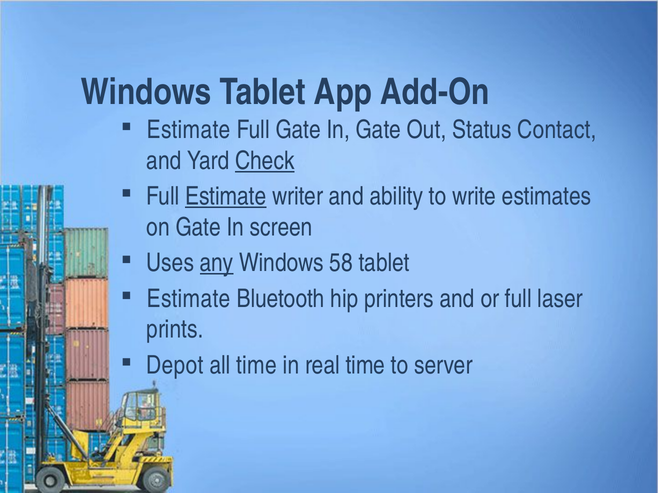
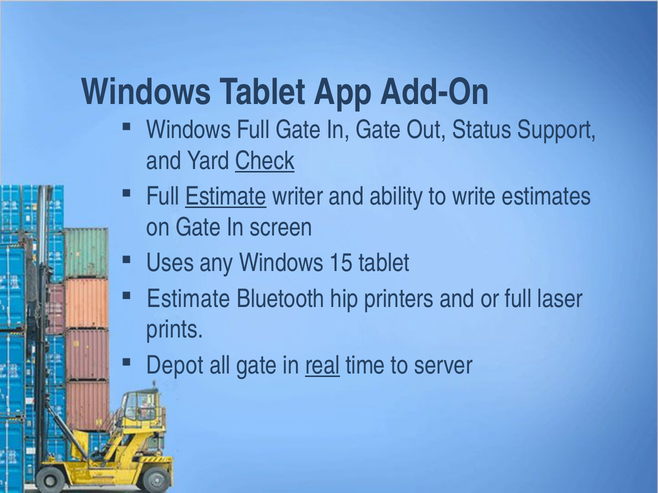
Estimate at (189, 130): Estimate -> Windows
Contact: Contact -> Support
any underline: present -> none
58: 58 -> 15
all time: time -> gate
real underline: none -> present
